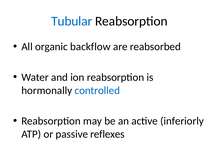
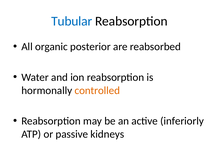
backflow: backflow -> posterior
controlled colour: blue -> orange
reflexes: reflexes -> kidneys
